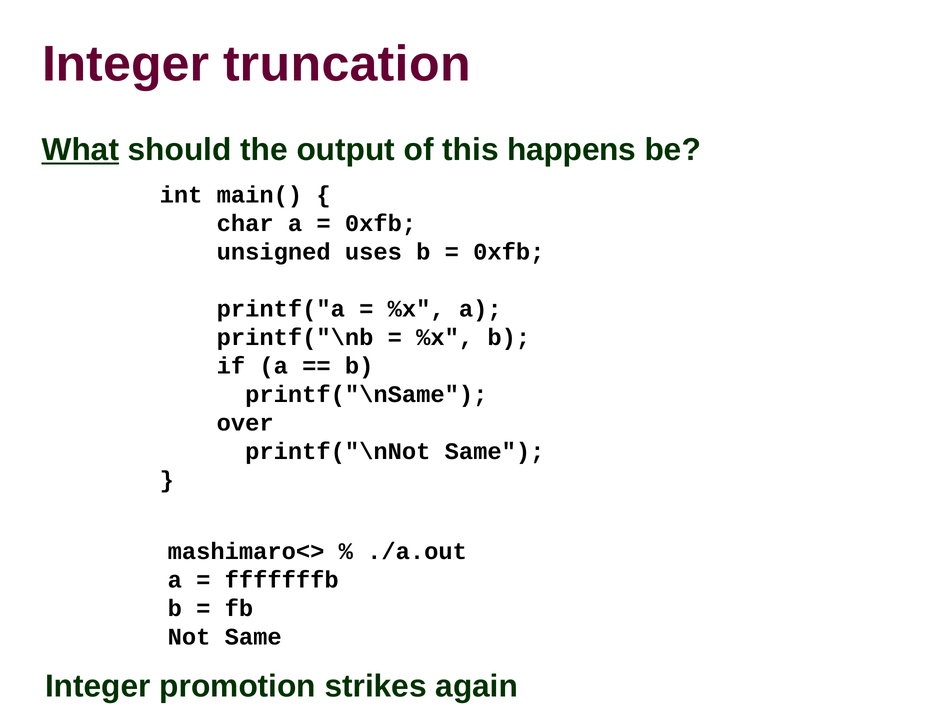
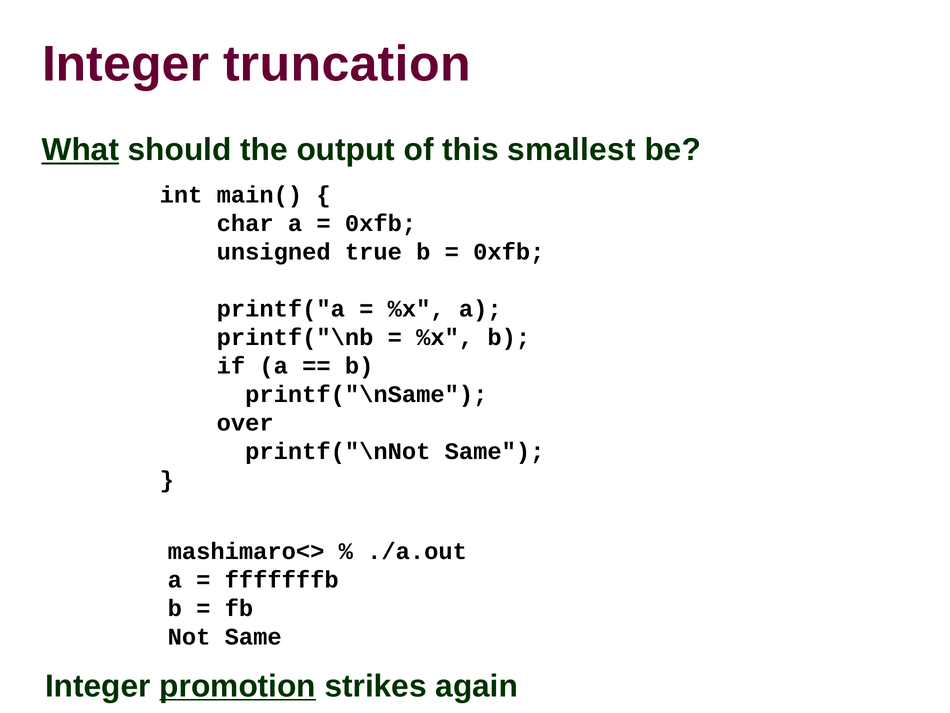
happens: happens -> smallest
uses: uses -> true
promotion underline: none -> present
